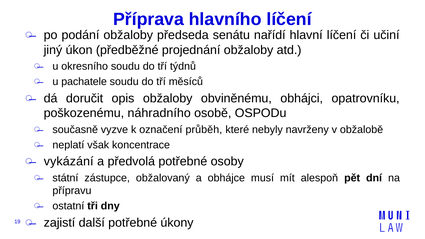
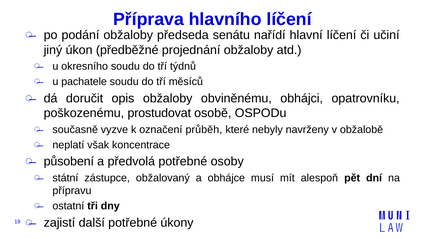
náhradního: náhradního -> prostudovat
vykázání: vykázání -> působení
